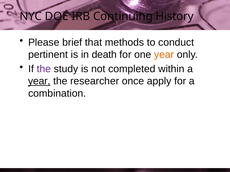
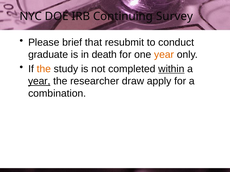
History: History -> Survey
methods: methods -> resubmit
pertinent: pertinent -> graduate
the at (44, 69) colour: purple -> orange
within underline: none -> present
once: once -> draw
